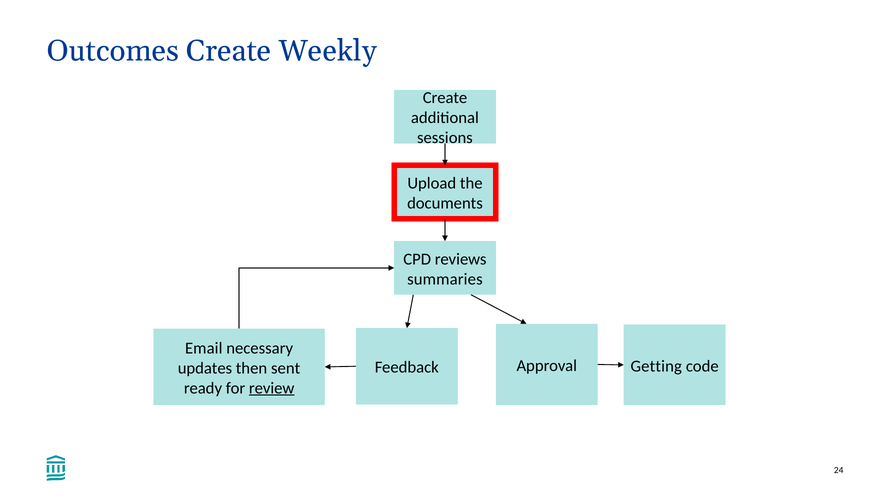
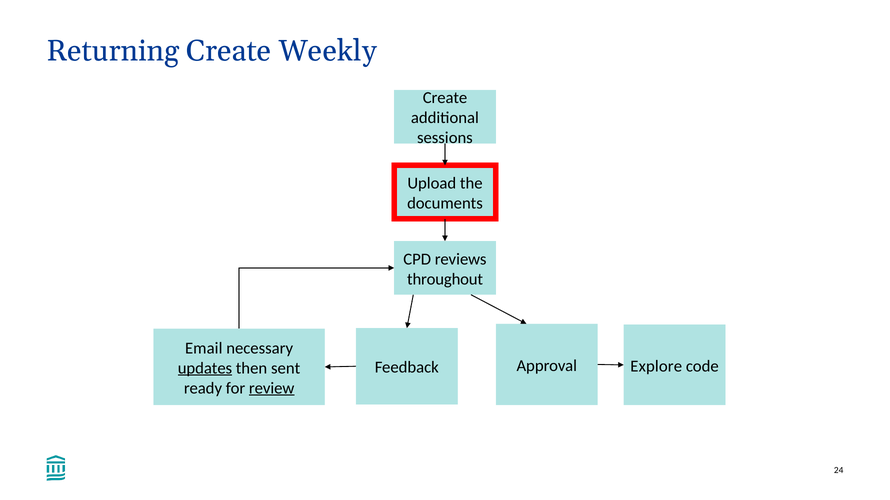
Outcomes: Outcomes -> Returning
summaries: summaries -> throughout
Getting: Getting -> Explore
updates underline: none -> present
